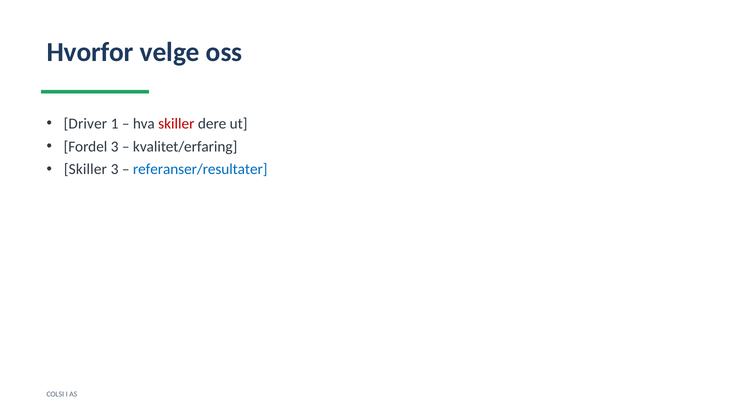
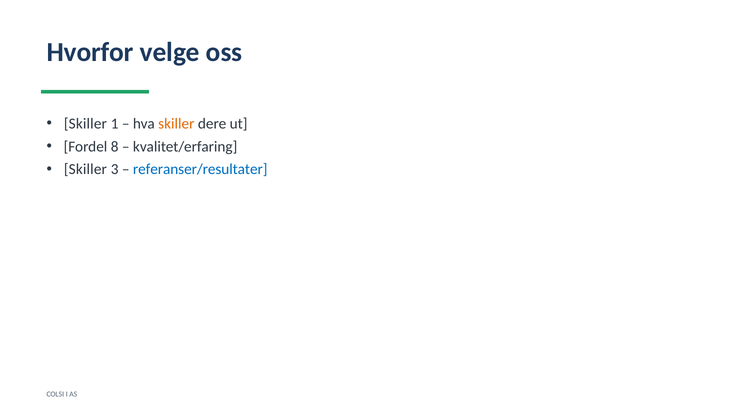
Driver at (85, 124): Driver -> Skiller
skiller at (176, 124) colour: red -> orange
Fordel 3: 3 -> 8
